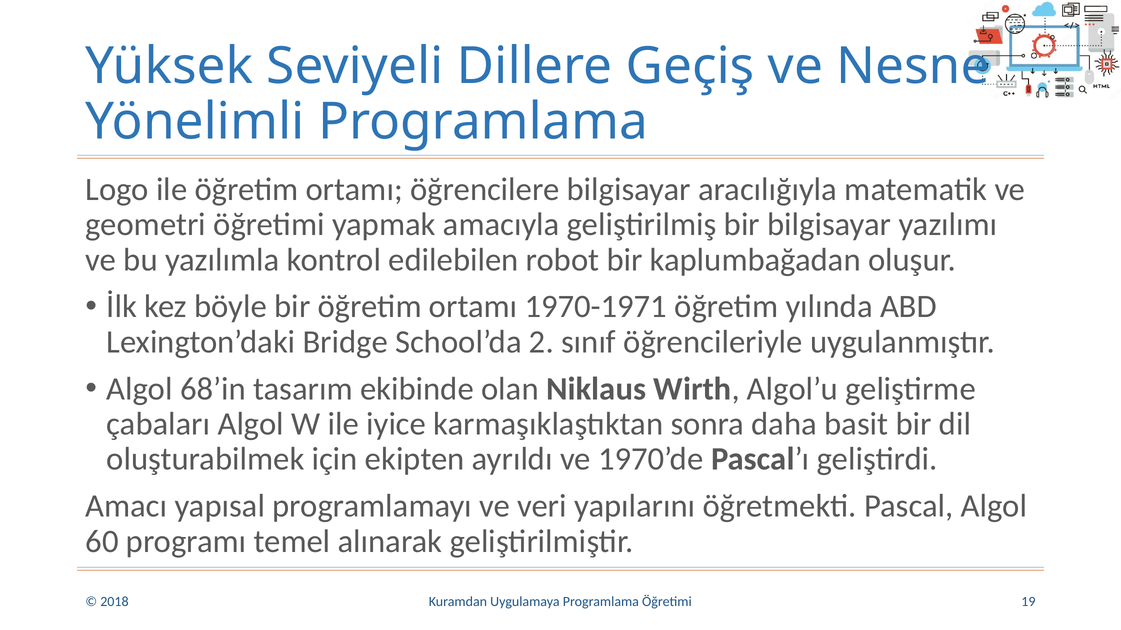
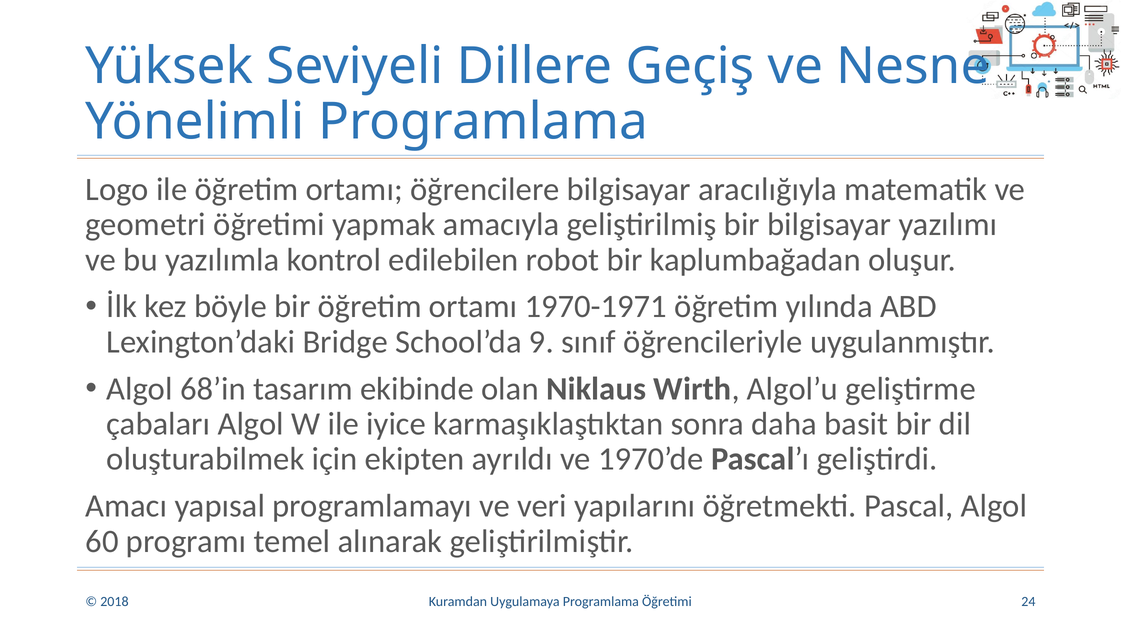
2: 2 -> 9
19: 19 -> 24
